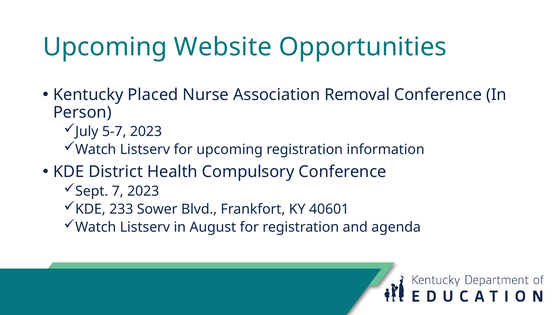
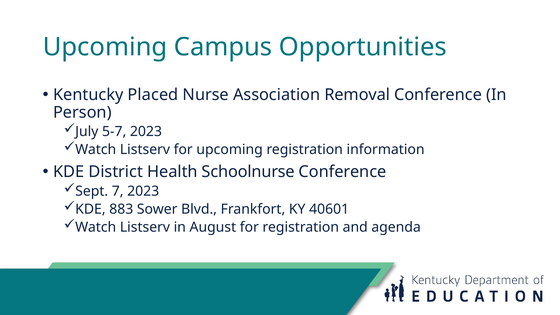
Website: Website -> Campus
Compulsory: Compulsory -> Schoolnurse
233: 233 -> 883
